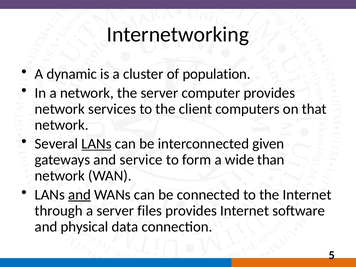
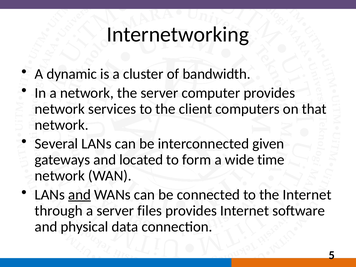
population: population -> bandwidth
LANs at (96, 144) underline: present -> none
service: service -> located
than: than -> time
